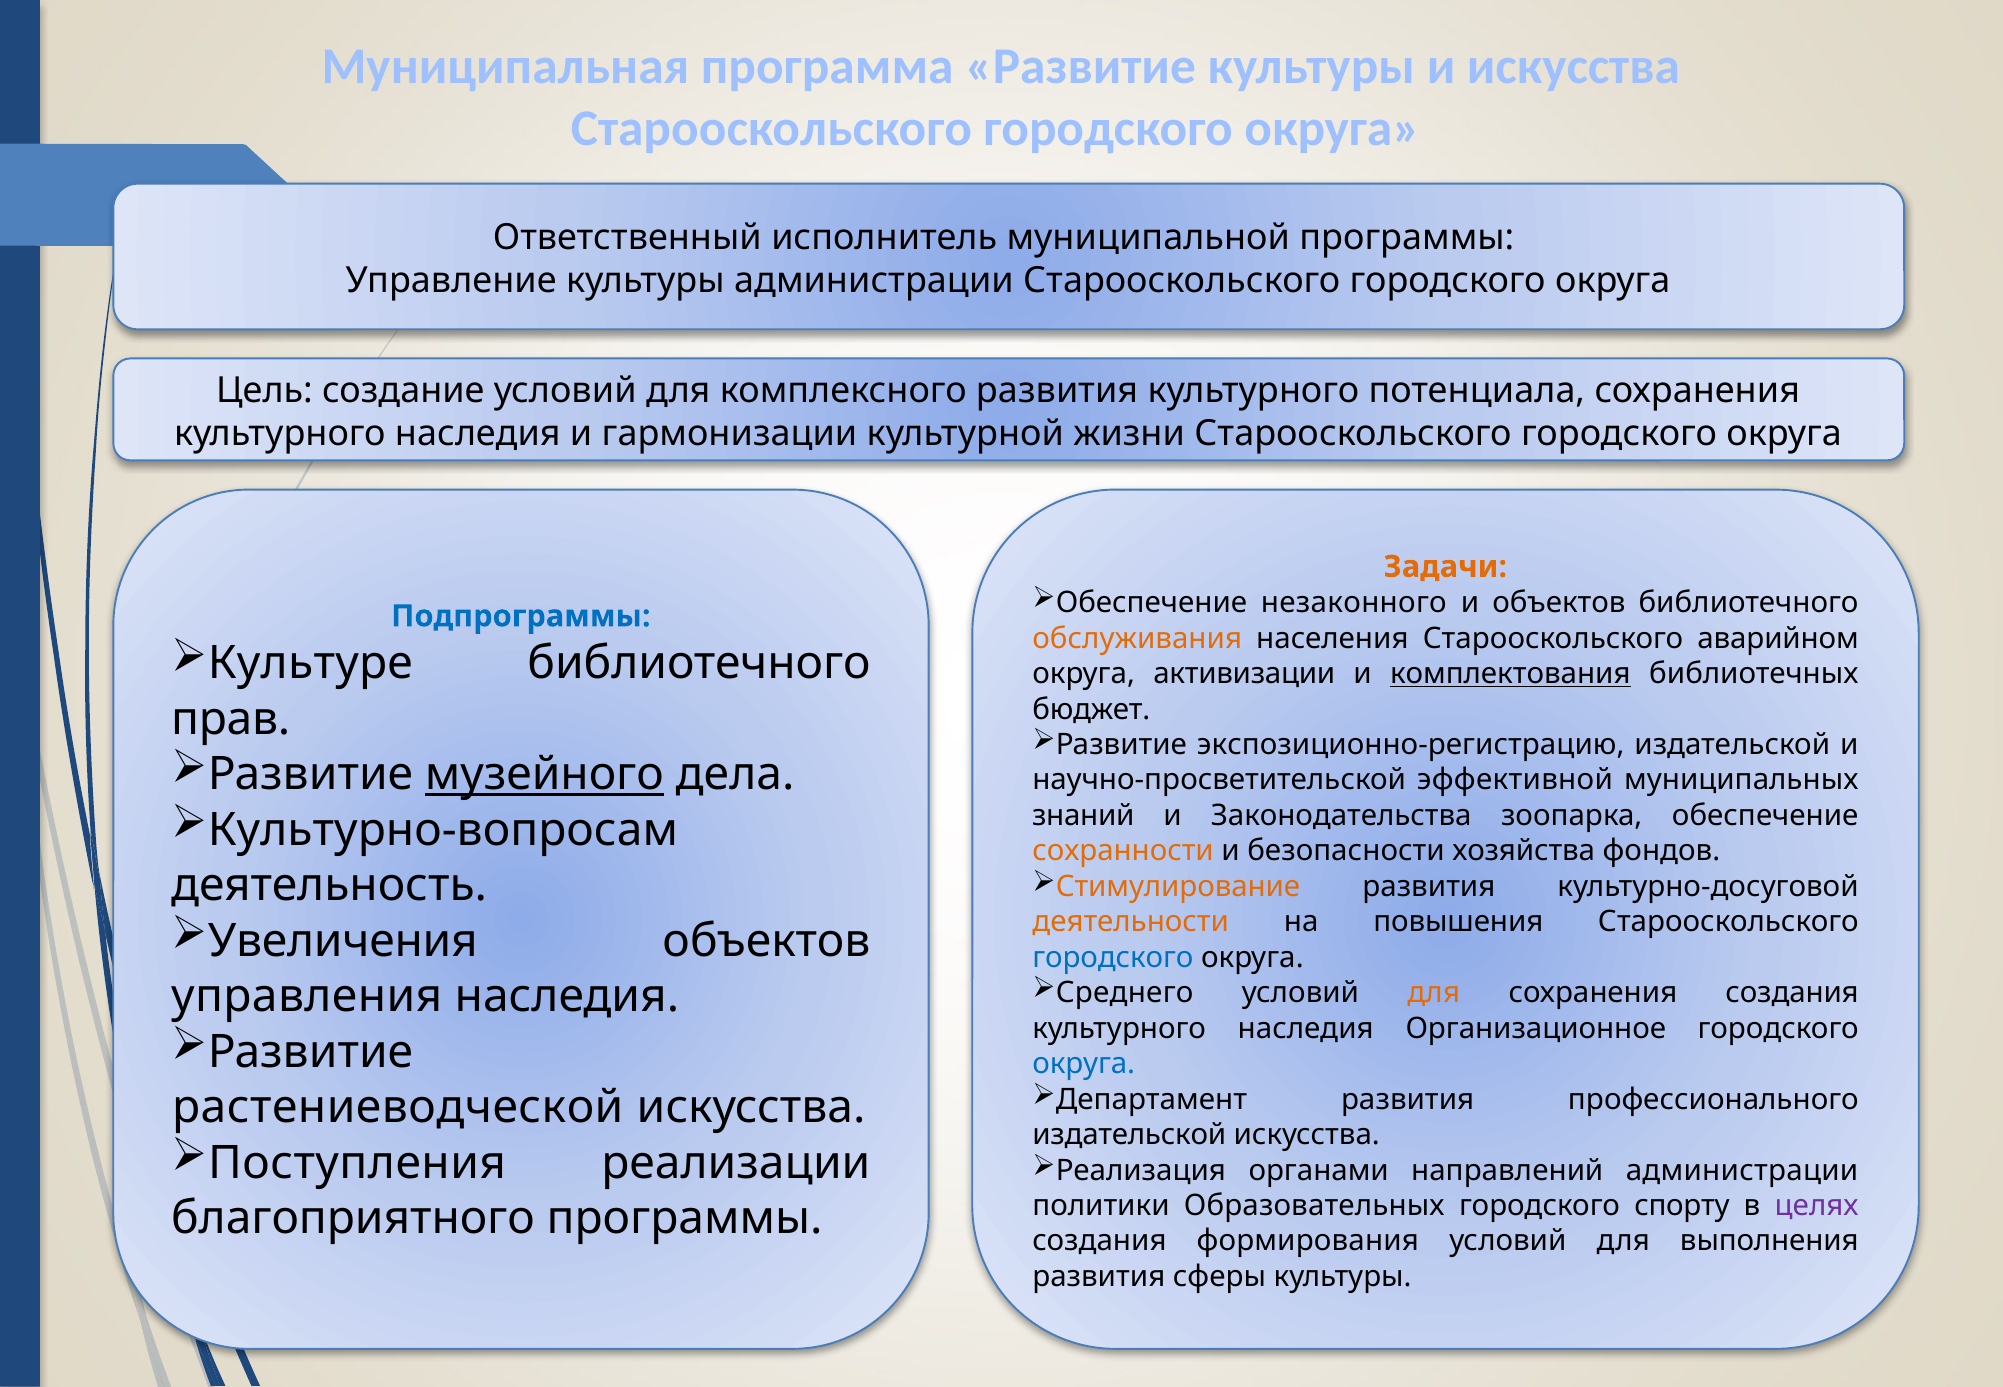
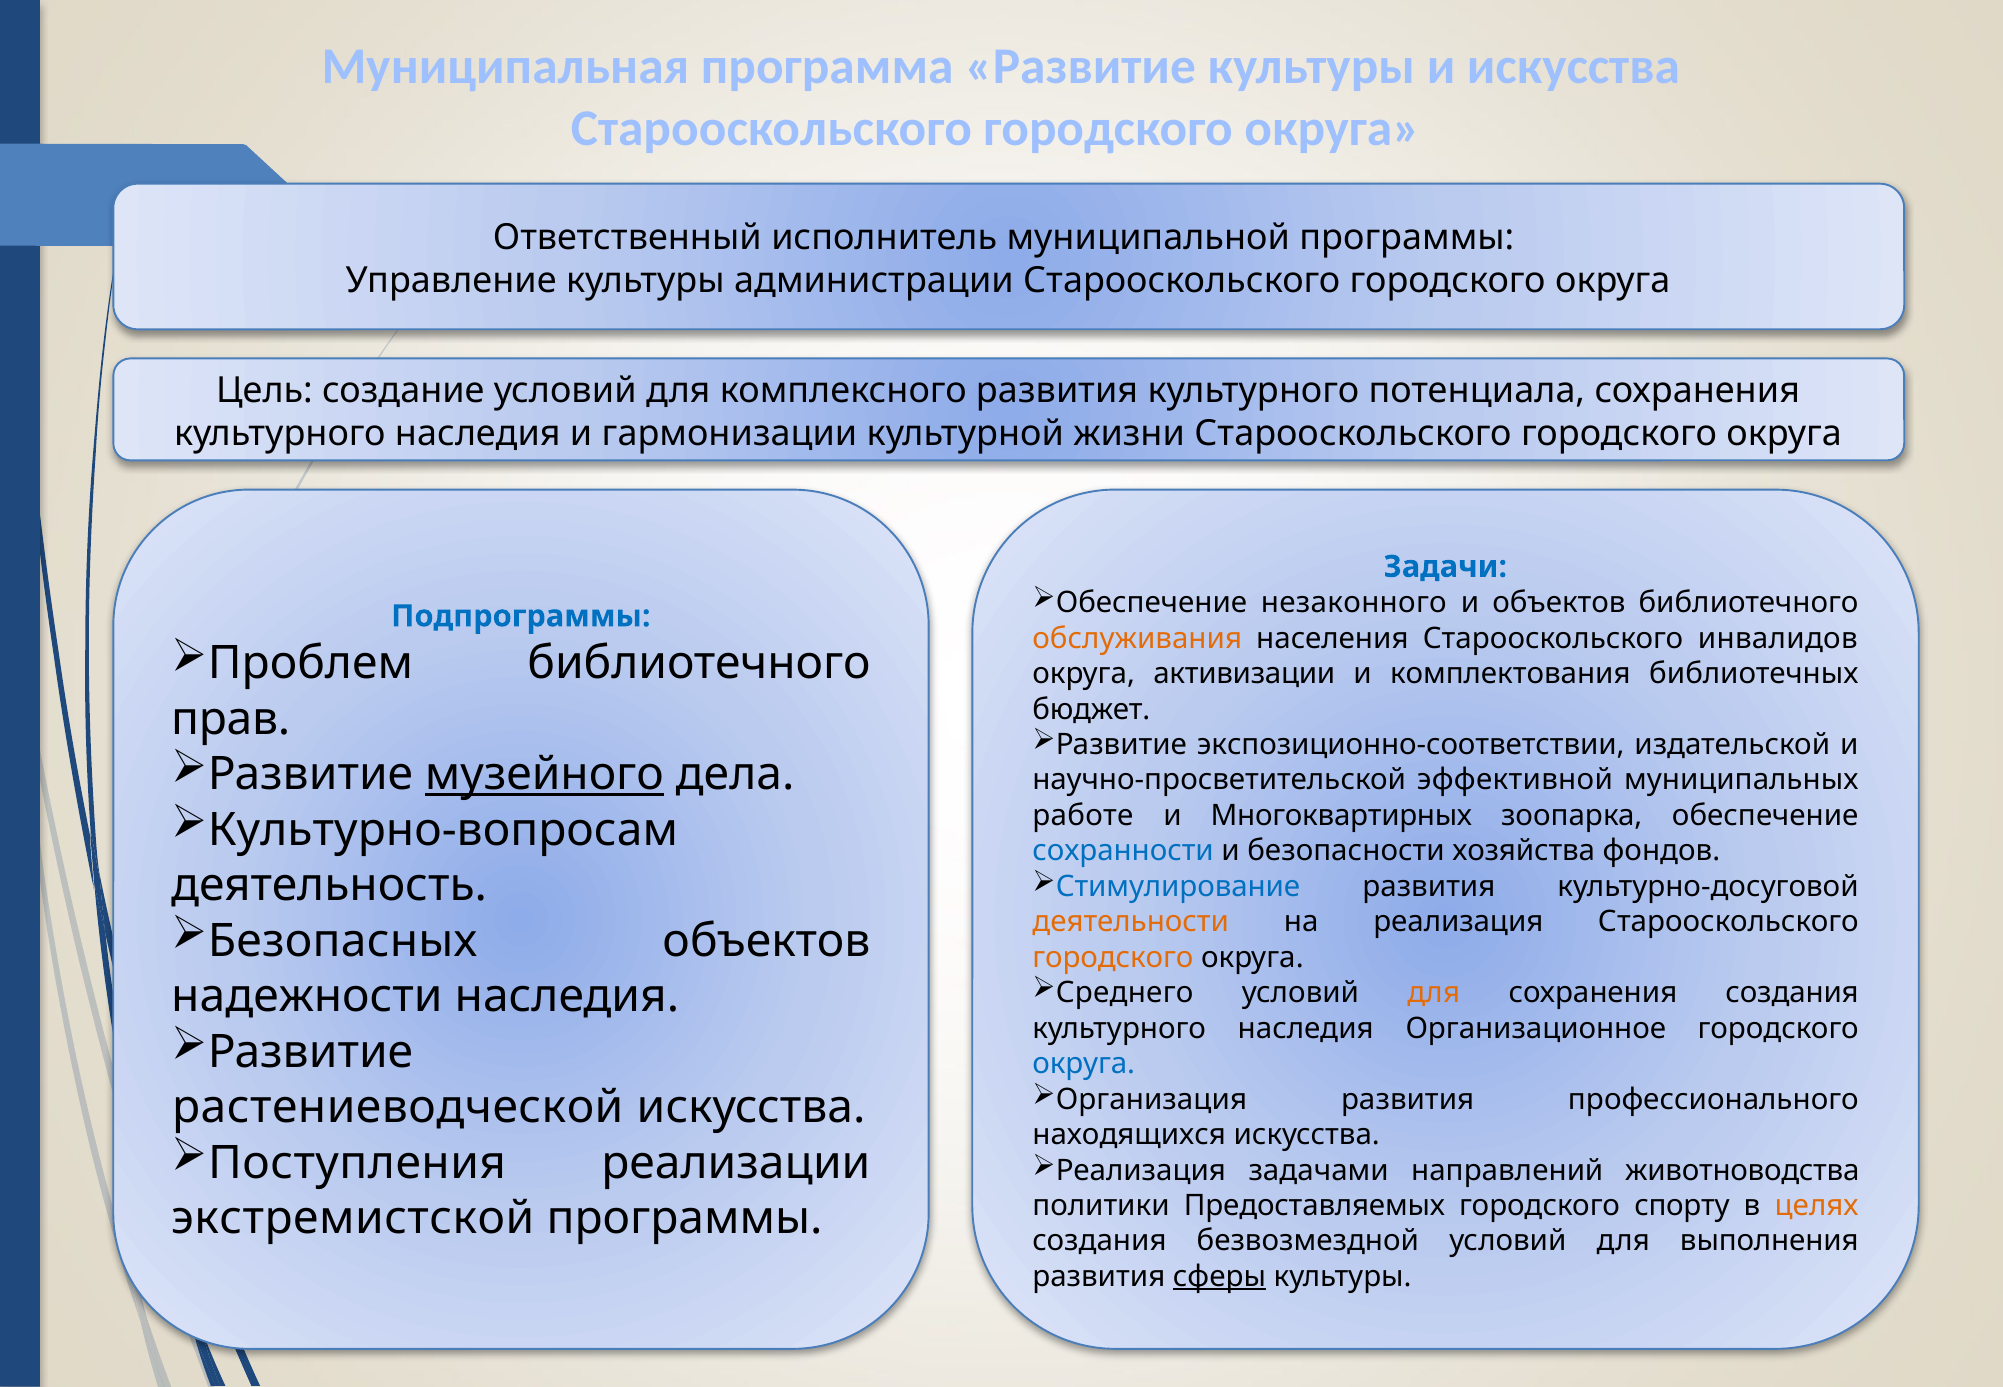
Задачи colour: orange -> blue
аварийном: аварийном -> инвалидов
Культуре: Культуре -> Проблем
комплектования underline: present -> none
экспозиционно-регистрацию: экспозиционно-регистрацию -> экспозиционно-соответствии
знаний: знаний -> работе
Законодательства: Законодательства -> Многоквартирных
сохранности colour: orange -> blue
Стимулирование colour: orange -> blue
на повышения: повышения -> реализация
Увеличения: Увеличения -> Безопасных
городского at (1113, 957) colour: blue -> orange
управления: управления -> надежности
Департамент: Департамент -> Организация
издательской at (1129, 1135): издательской -> находящихся
органами: органами -> задачами
направлений администрации: администрации -> животноводства
Образовательных: Образовательных -> Предоставляемых
целях colour: purple -> orange
благоприятного: благоприятного -> экстремистской
формирования: формирования -> безвозмездной
сферы underline: none -> present
